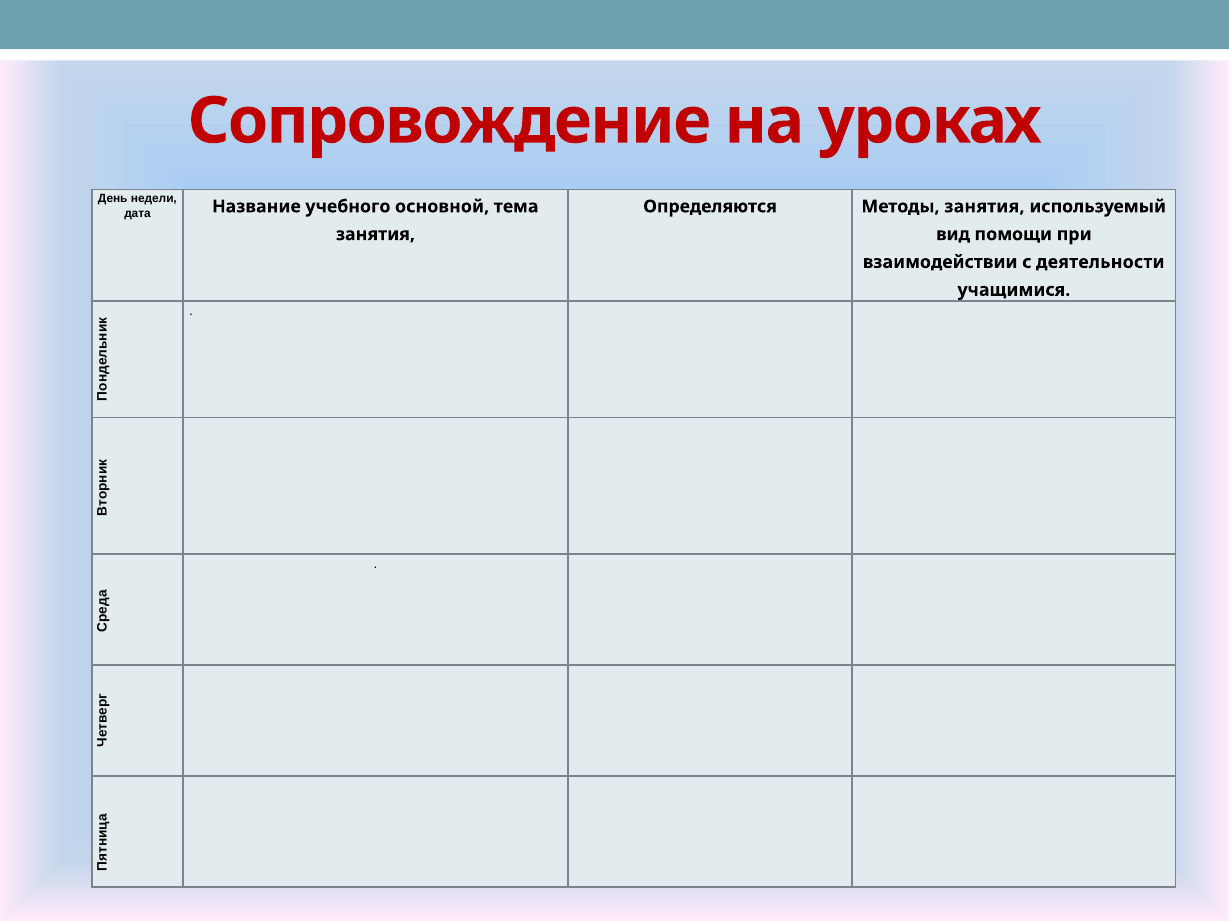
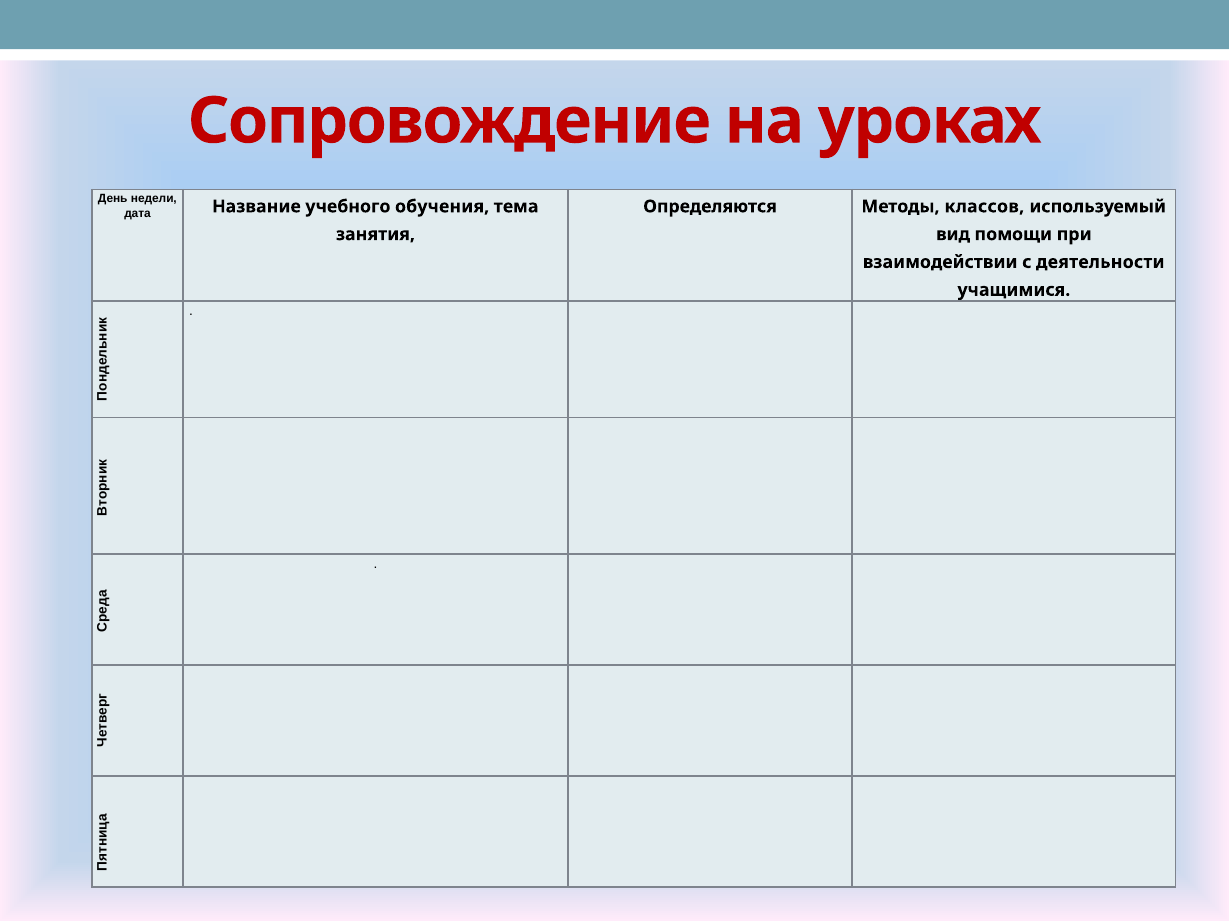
Методы занятия: занятия -> классов
основной: основной -> обучения
